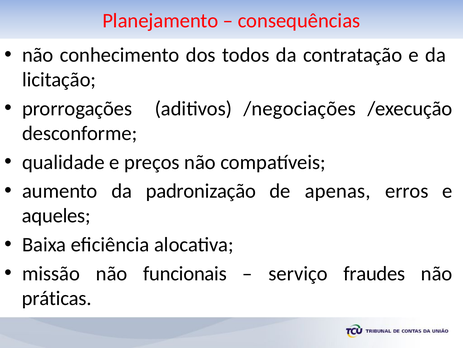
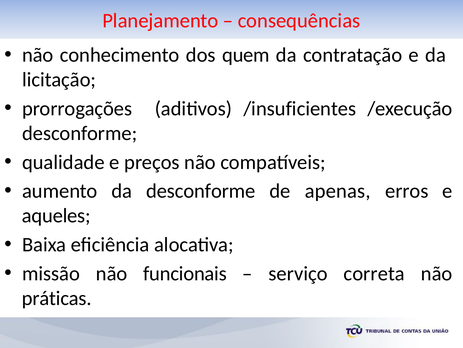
todos: todos -> quem
/negociações: /negociações -> /insuficientes
da padronização: padronização -> desconforme
fraudes: fraudes -> correta
